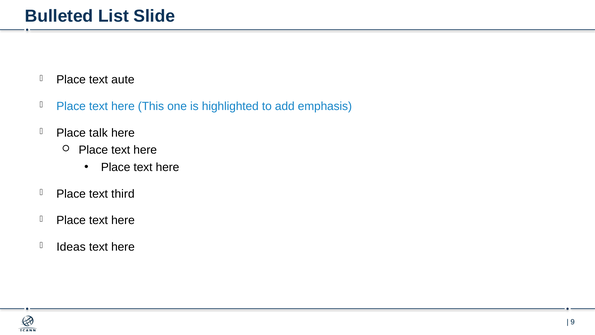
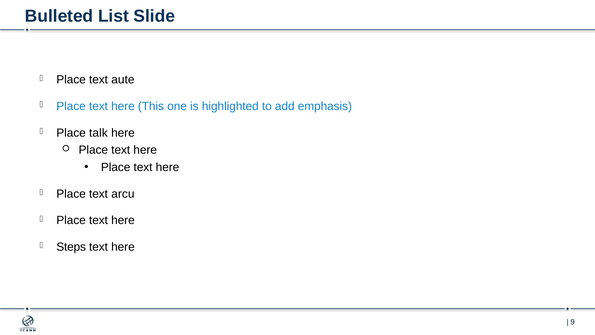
third: third -> arcu
Ideas: Ideas -> Steps
